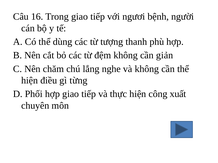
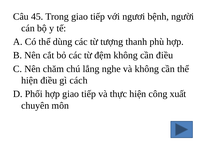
16: 16 -> 45
cần giản: giản -> điều
từng: từng -> cách
